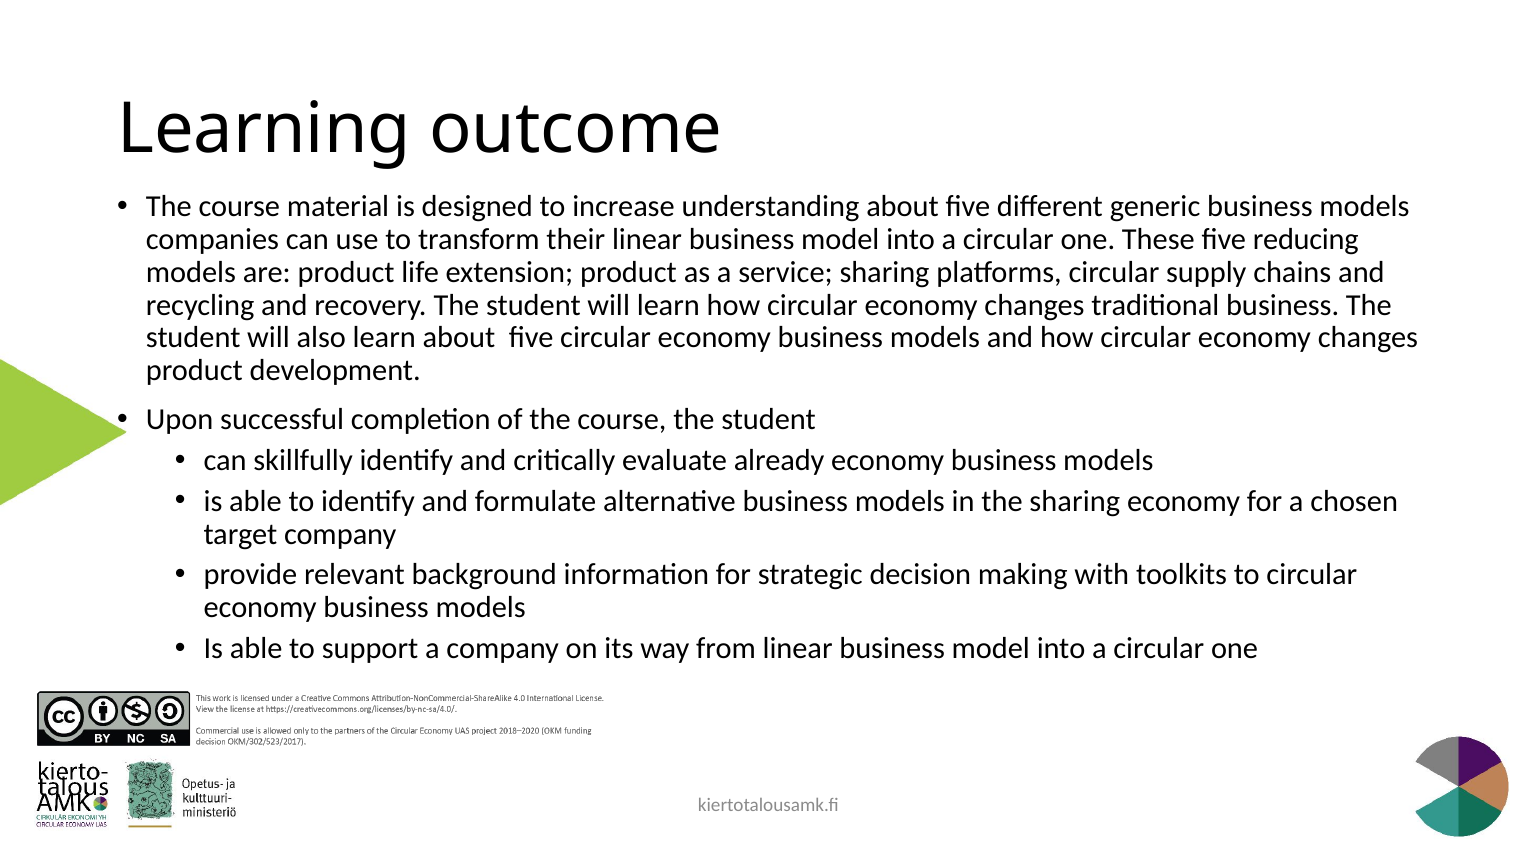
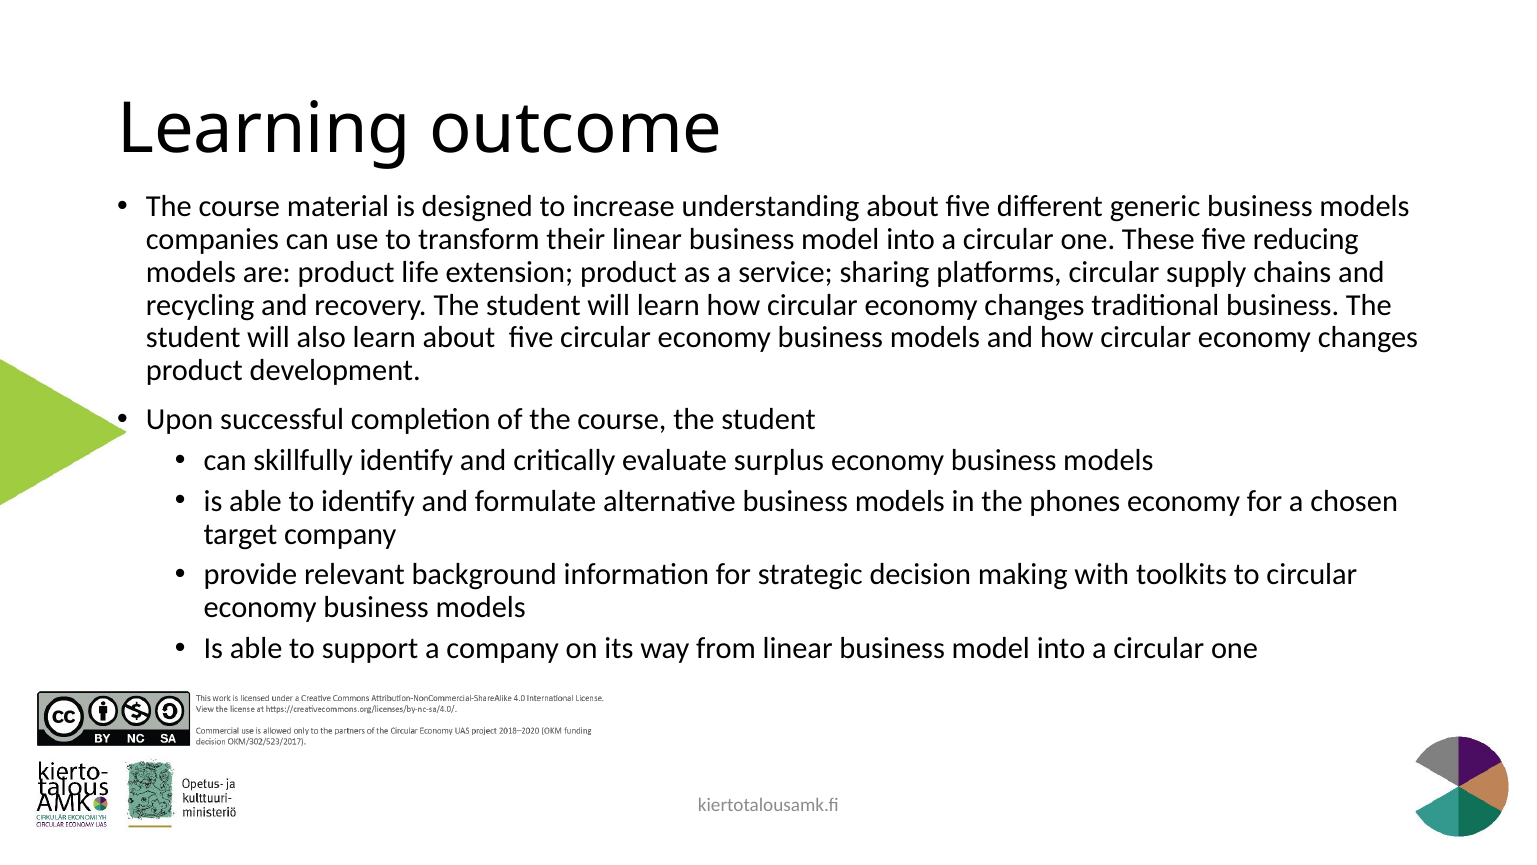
already: already -> surplus
the sharing: sharing -> phones
